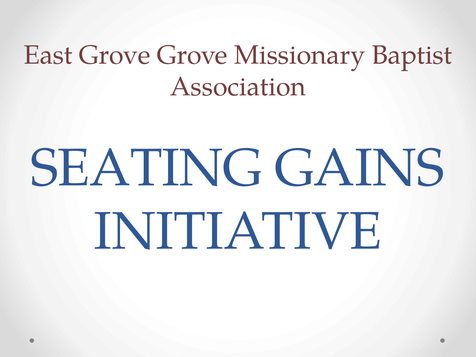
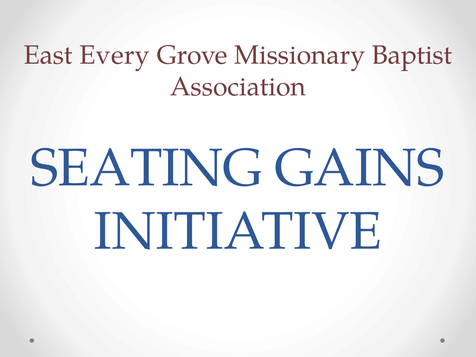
East Grove: Grove -> Every
